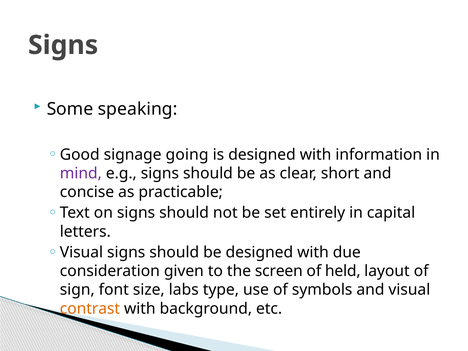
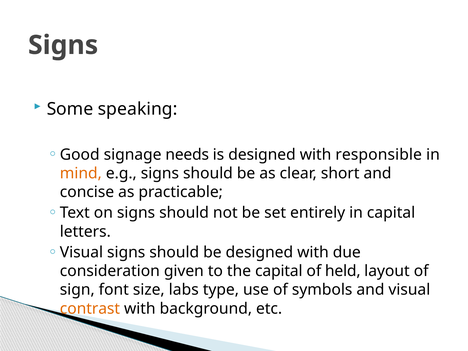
going: going -> needs
information: information -> responsible
mind colour: purple -> orange
the screen: screen -> capital
